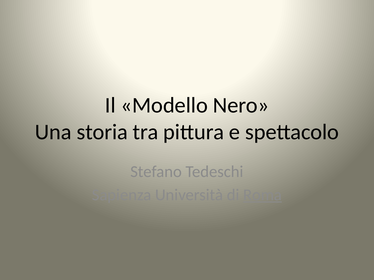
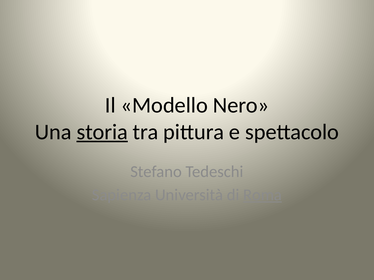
storia underline: none -> present
